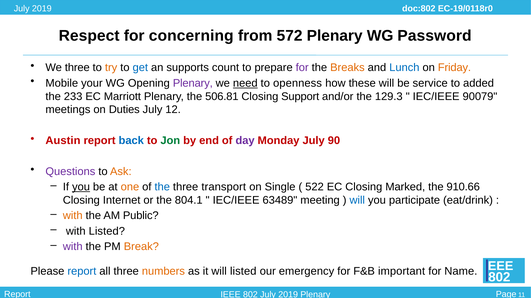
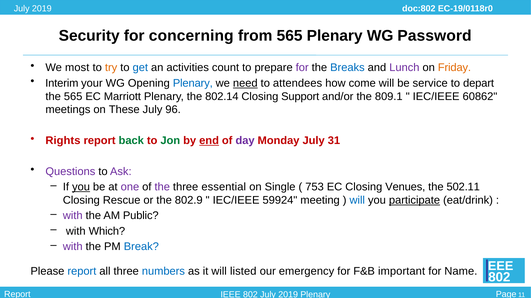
Respect: Respect -> Security
from 572: 572 -> 565
We three: three -> most
supports: supports -> activities
Breaks colour: orange -> blue
Lunch colour: blue -> purple
Mobile: Mobile -> Interim
Plenary at (193, 83) colour: purple -> blue
openness: openness -> attendees
these: these -> come
added: added -> depart
the 233: 233 -> 565
506.81: 506.81 -> 802.14
129.3: 129.3 -> 809.1
90079: 90079 -> 60862
Duties: Duties -> These
12: 12 -> 96
Austin: Austin -> Rights
back colour: blue -> green
end underline: none -> present
90: 90 -> 31
Ask colour: orange -> purple
one colour: orange -> purple
the at (162, 187) colour: blue -> purple
transport: transport -> essential
522: 522 -> 753
Marked: Marked -> Venues
910.66: 910.66 -> 502.11
Internet: Internet -> Rescue
804.1: 804.1 -> 802.9
63489: 63489 -> 59924
participate underline: none -> present
with at (73, 216) colour: orange -> purple
with Listed: Listed -> Which
Break colour: orange -> blue
numbers colour: orange -> blue
